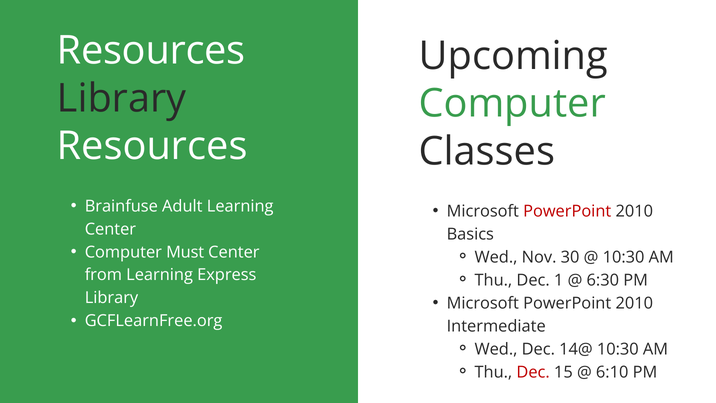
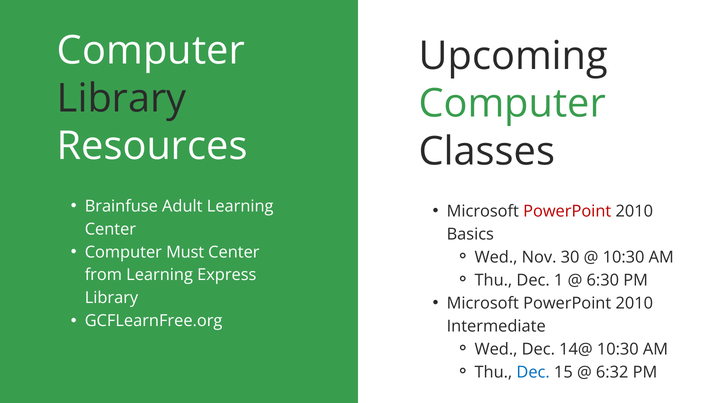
Resources at (151, 51): Resources -> Computer
Dec at (533, 372) colour: red -> blue
6:10: 6:10 -> 6:32
